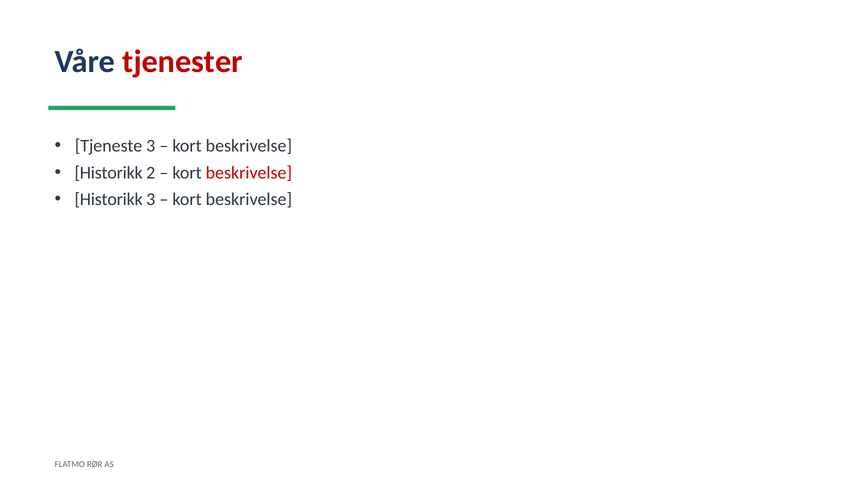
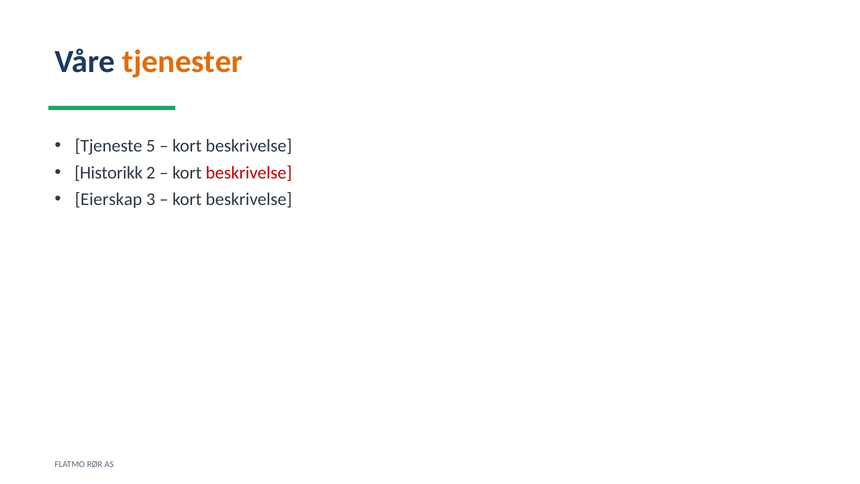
tjenester colour: red -> orange
Tjeneste 3: 3 -> 5
Historikk at (109, 199): Historikk -> Eierskap
